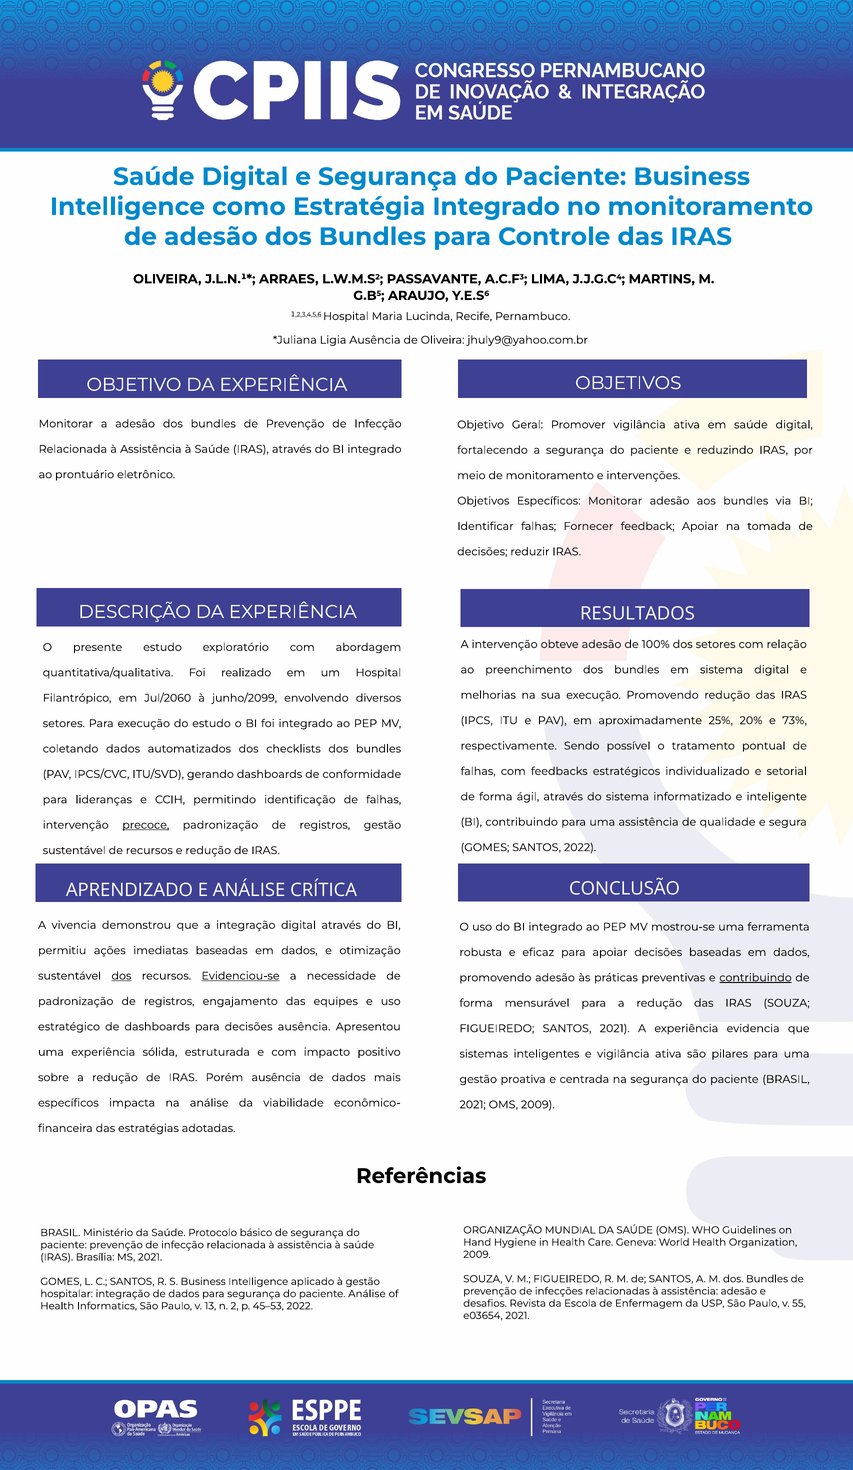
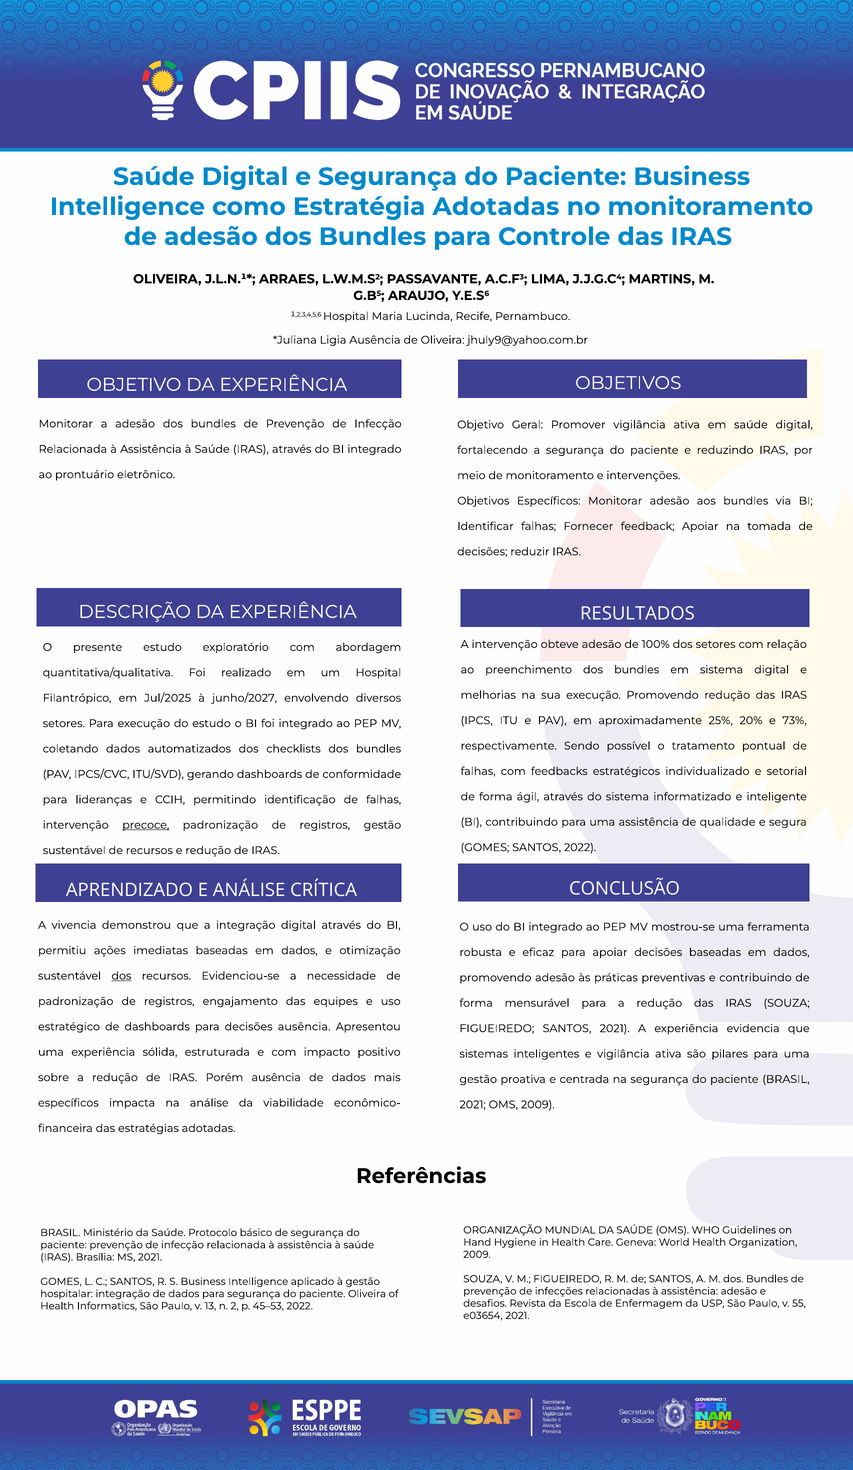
Estratégia Integrado: Integrado -> Adotadas
Jul/2060: Jul/2060 -> Jul/2025
junho/2099: junho/2099 -> junho/2027
Evidenciou-se underline: present -> none
contribuindo at (755, 978) underline: present -> none
paciente Análise: Análise -> Oliveira
